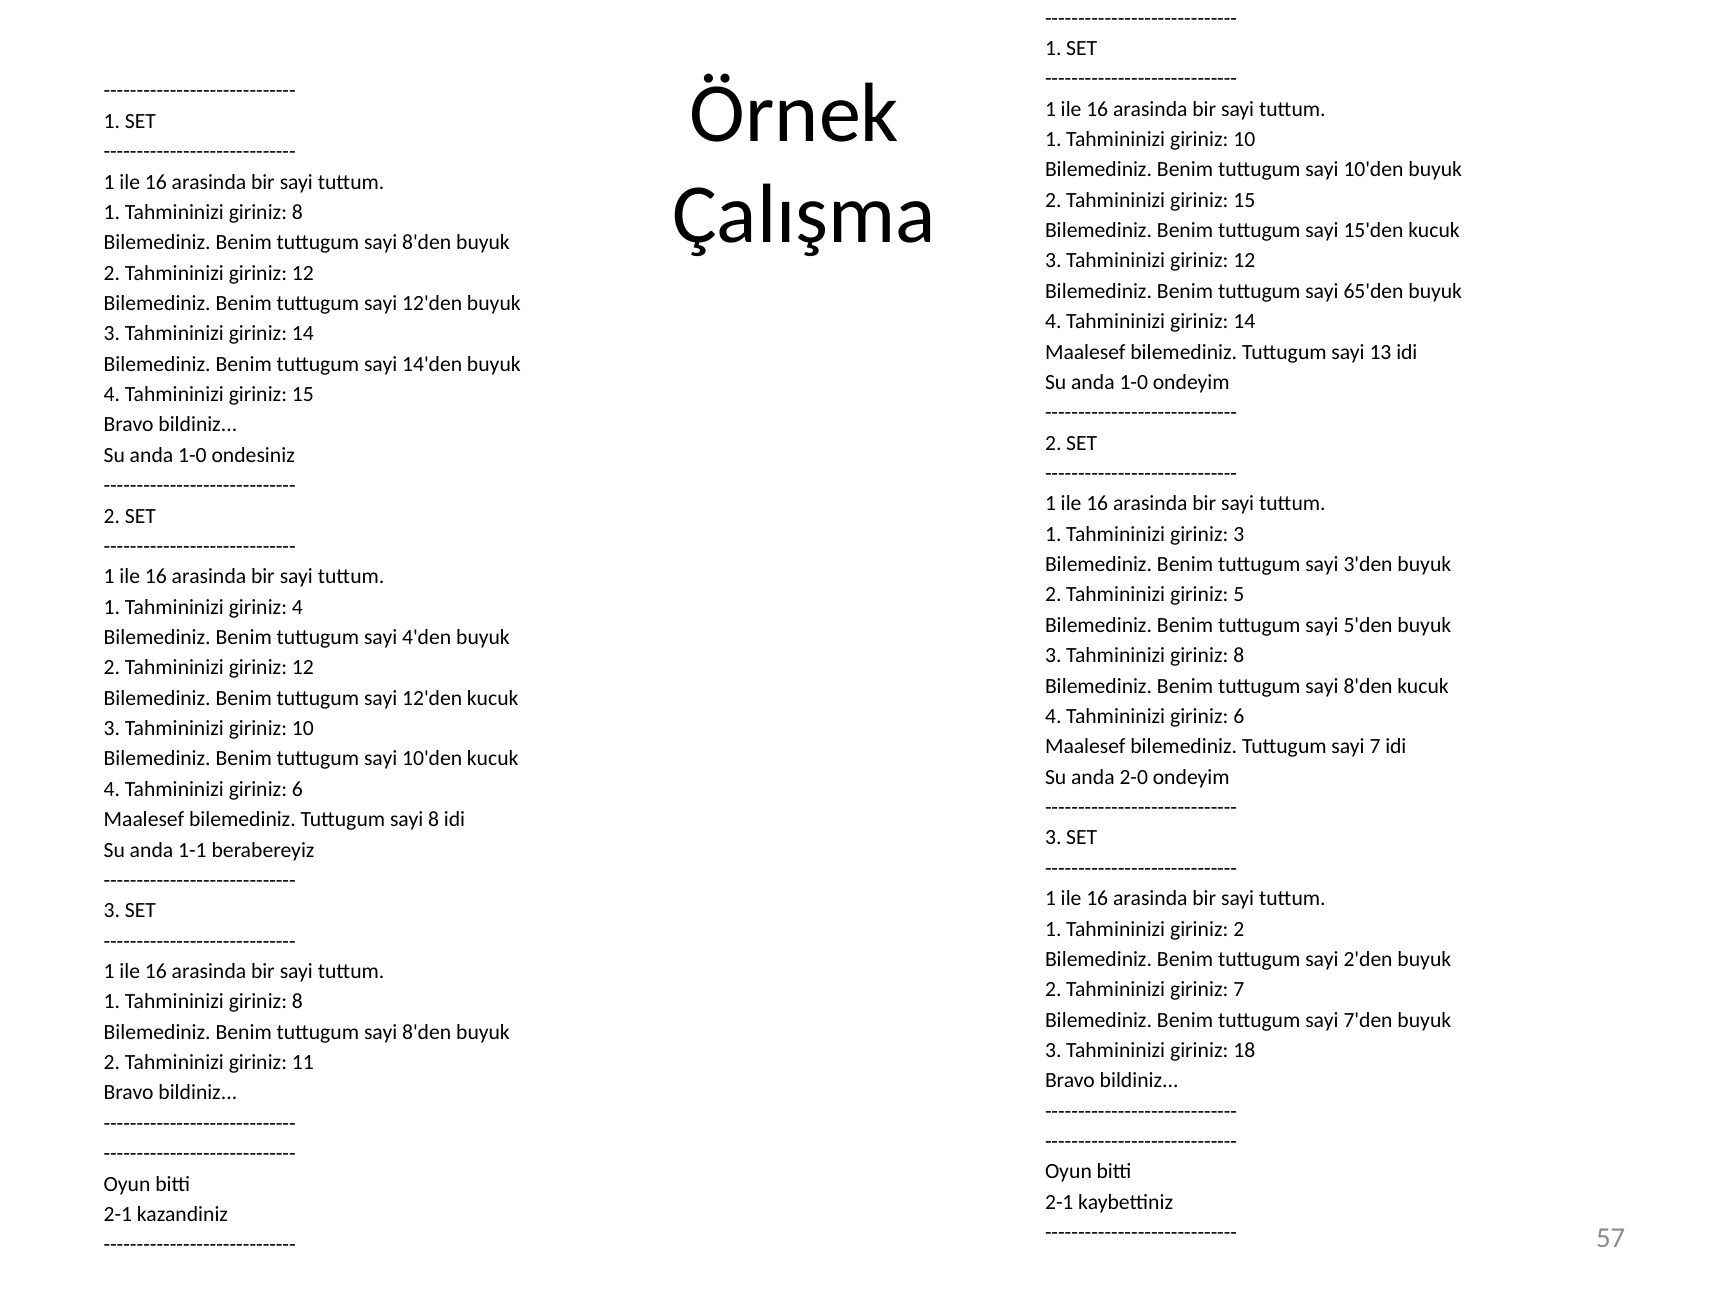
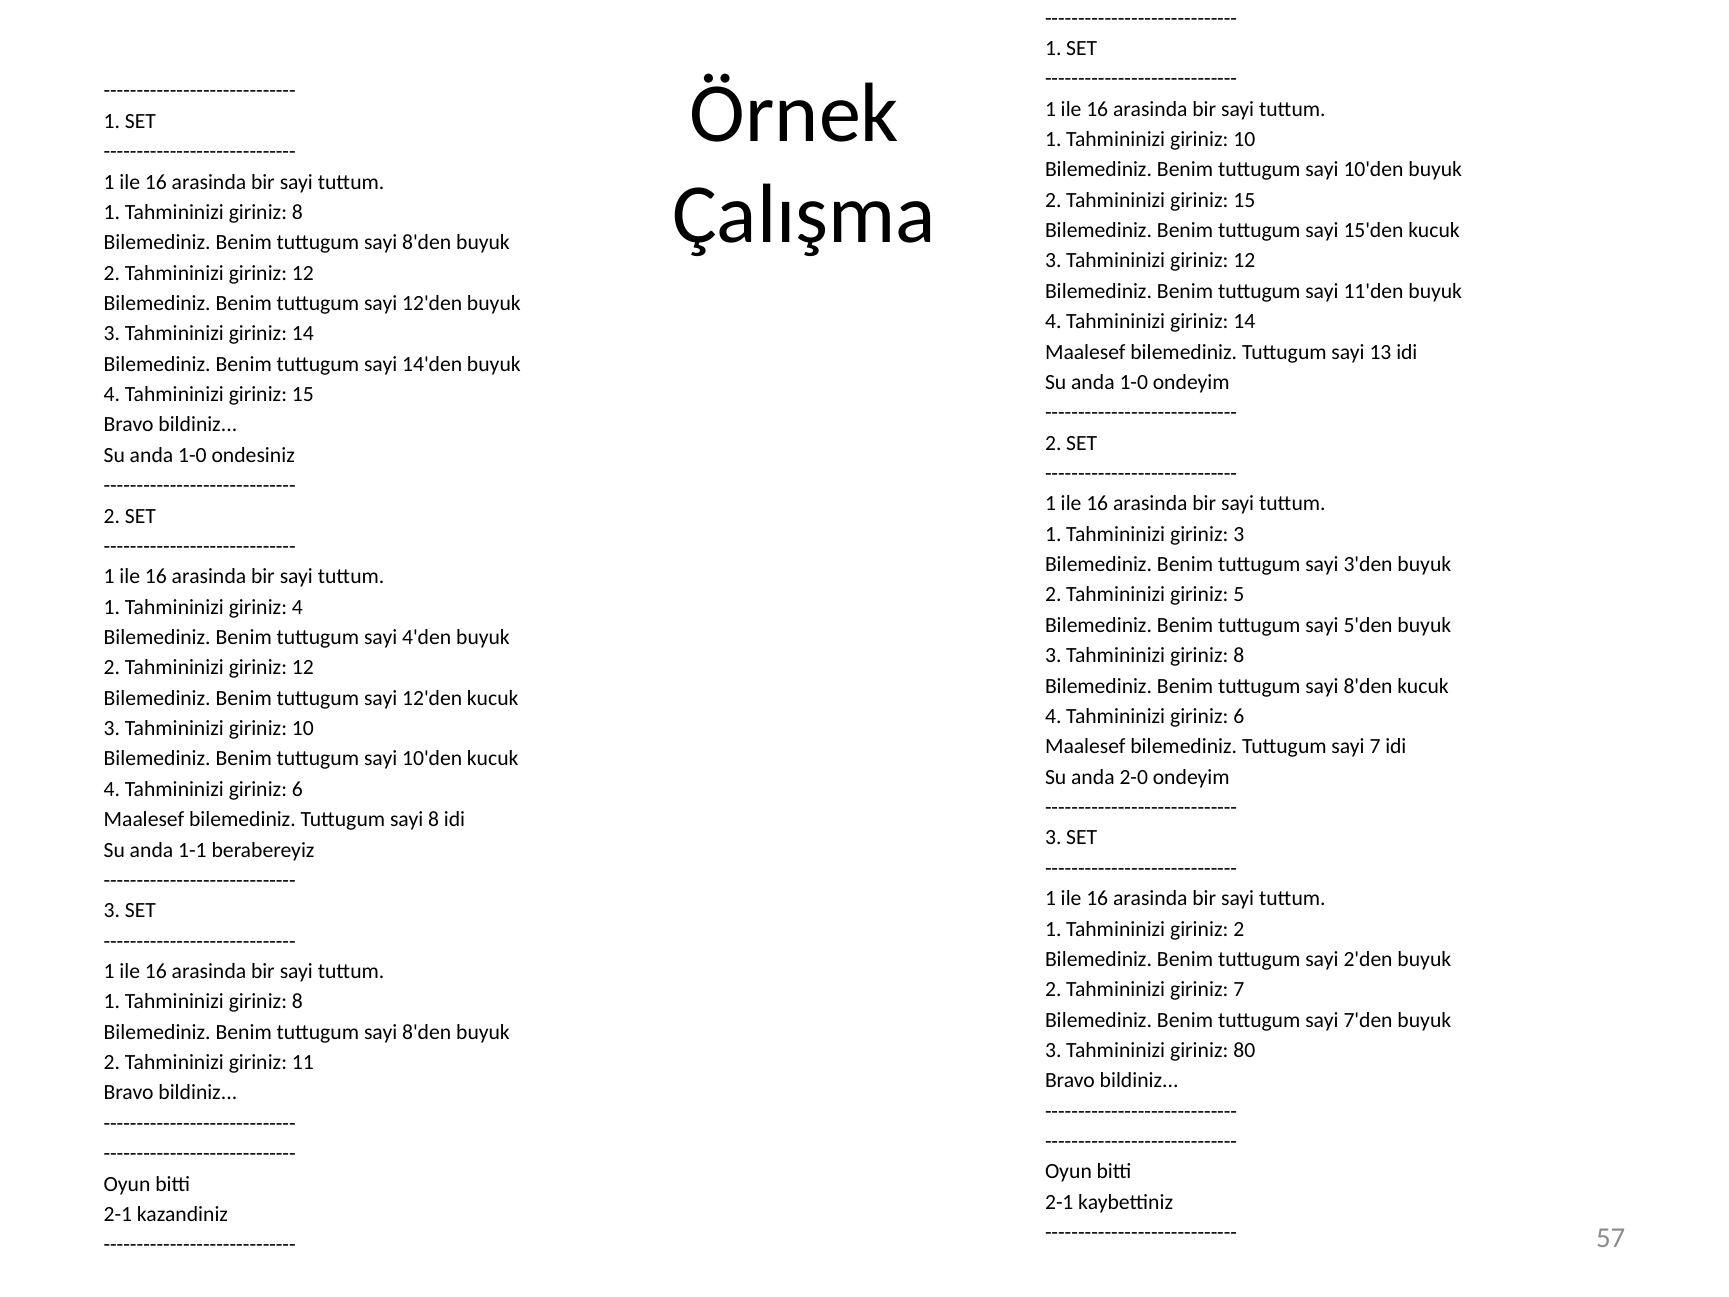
65'den: 65'den -> 11'den
18: 18 -> 80
